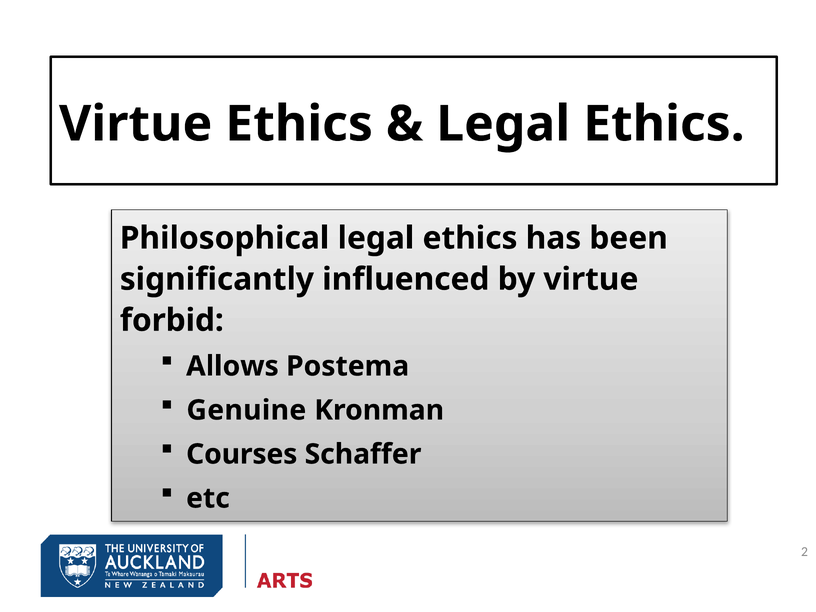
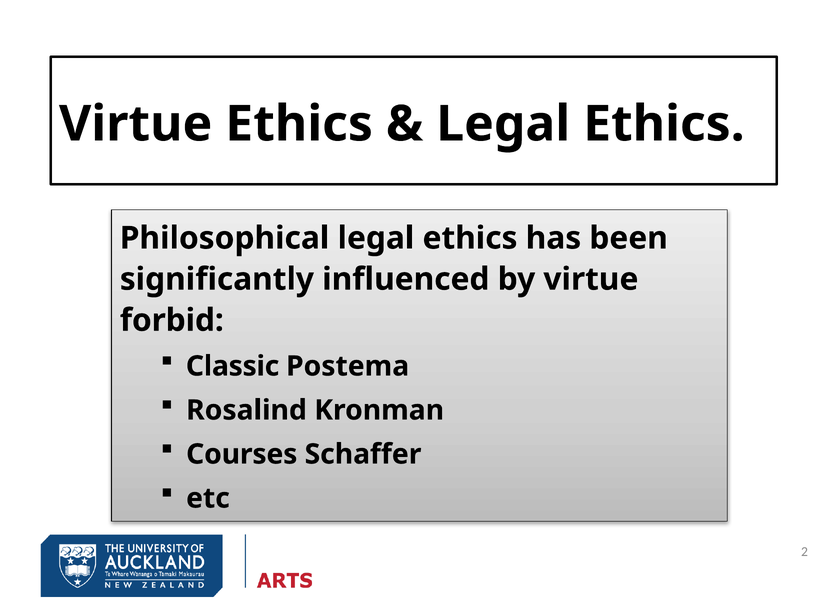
Allows: Allows -> Classic
Genuine: Genuine -> Rosalind
